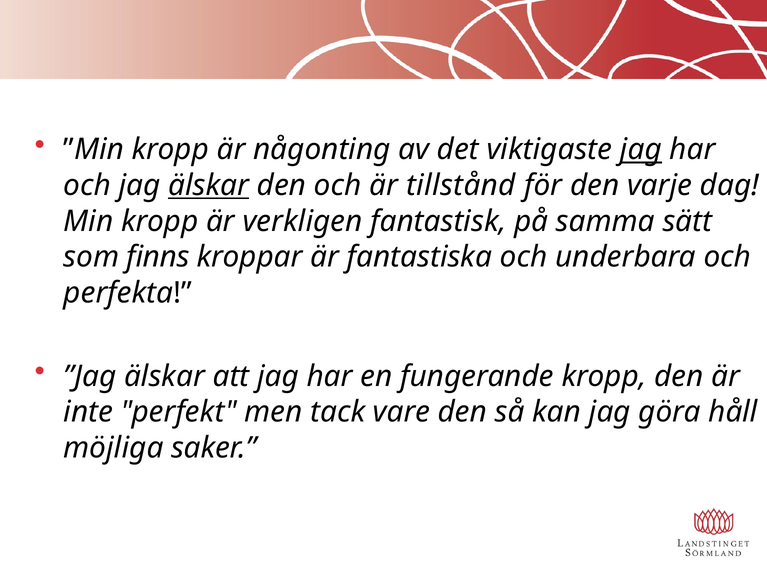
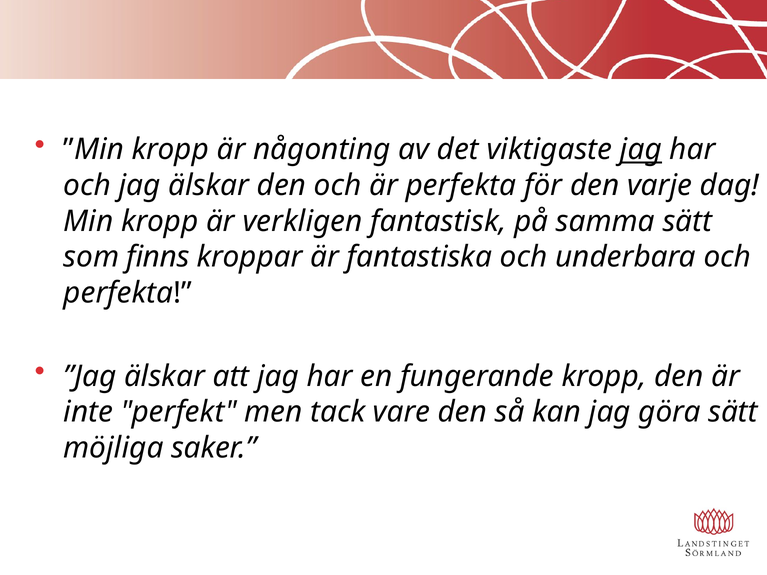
älskar at (209, 185) underline: present -> none
är tillstånd: tillstånd -> perfekta
göra håll: håll -> sätt
